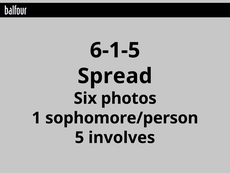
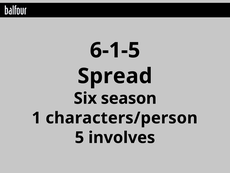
photos: photos -> season
sophomore/person: sophomore/person -> characters/person
